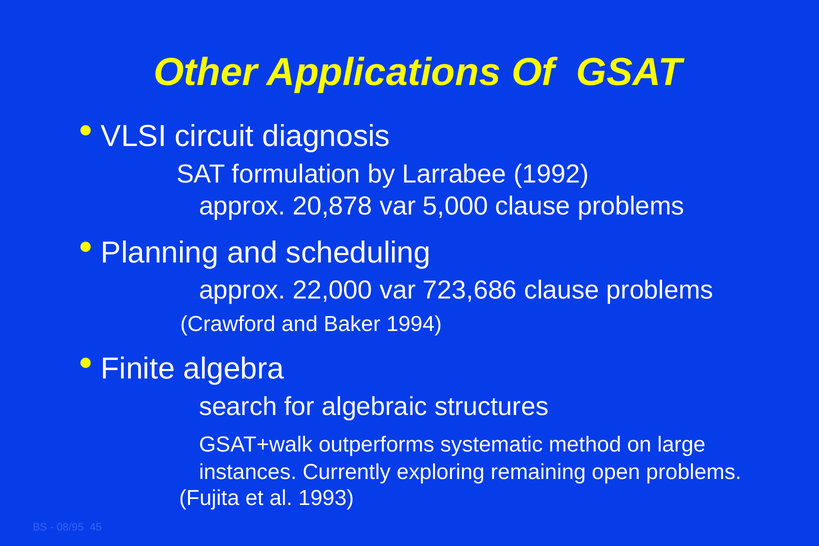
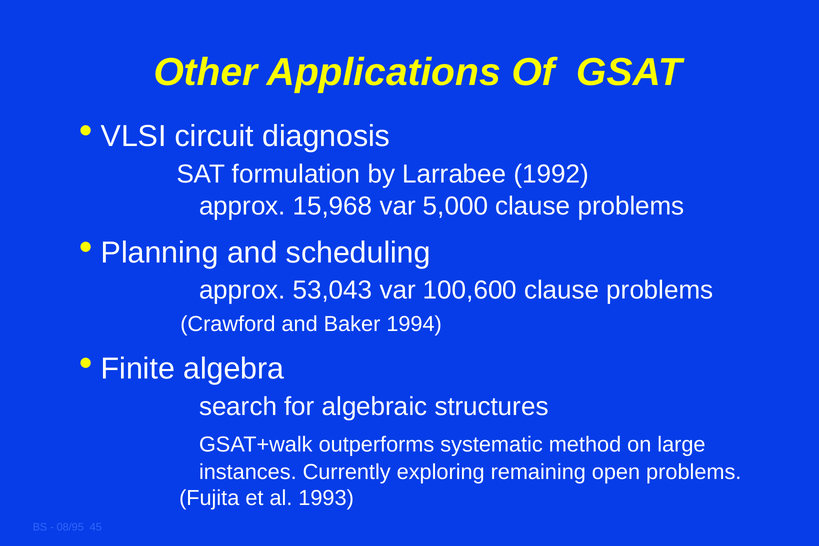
20,878: 20,878 -> 15,968
22,000: 22,000 -> 53,043
723,686: 723,686 -> 100,600
